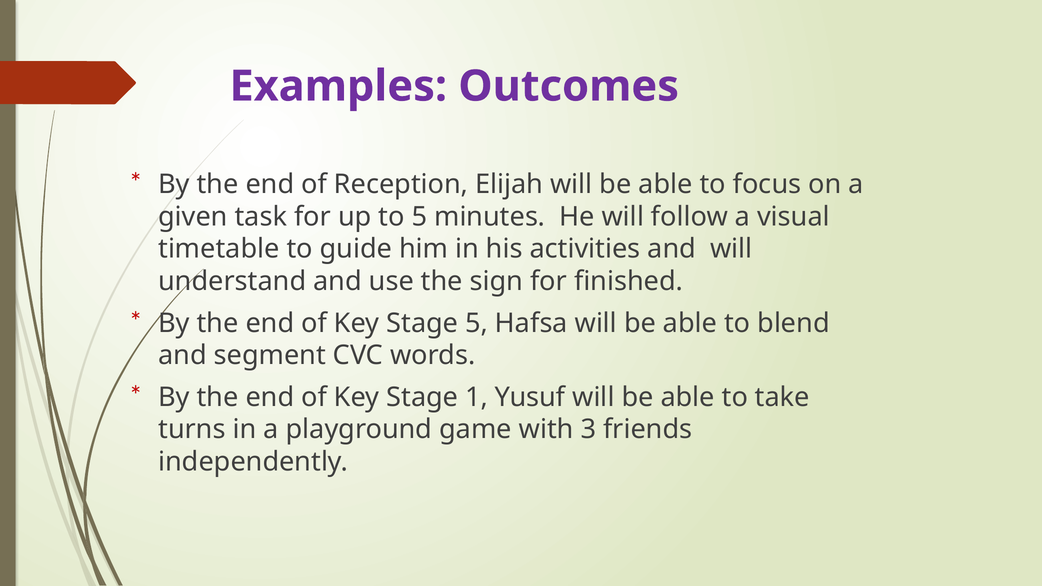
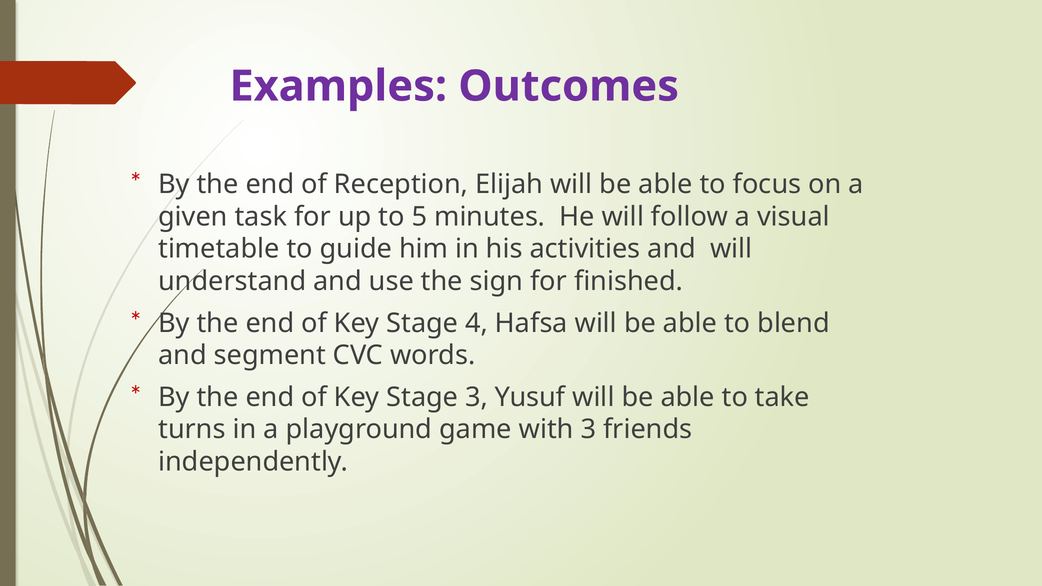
Stage 5: 5 -> 4
Stage 1: 1 -> 3
